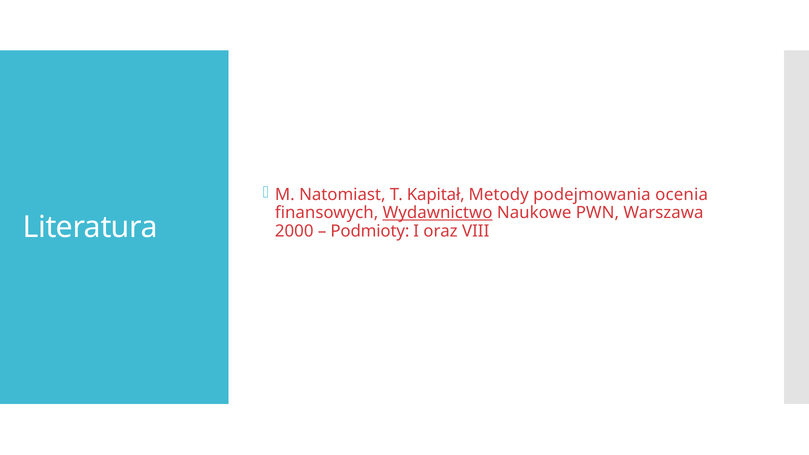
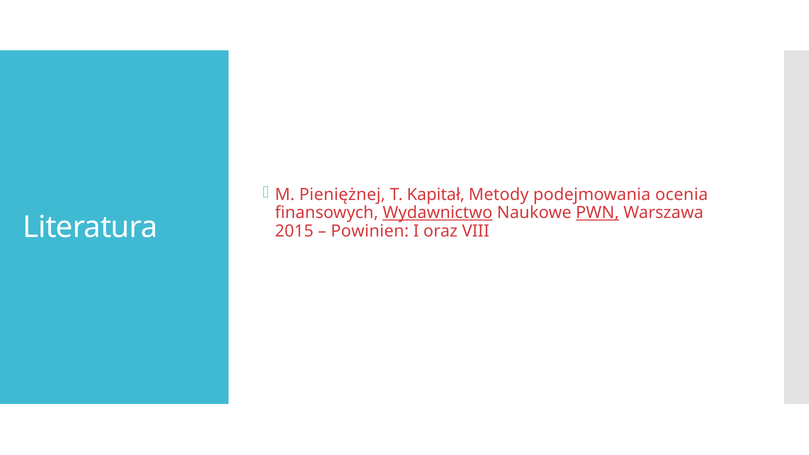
Natomiast: Natomiast -> Pieniężnej
PWN underline: none -> present
2000: 2000 -> 2015
Podmioty: Podmioty -> Powinien
